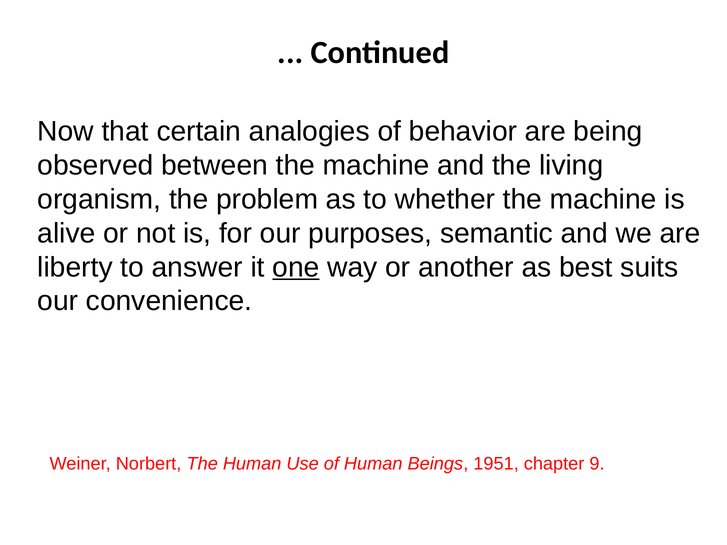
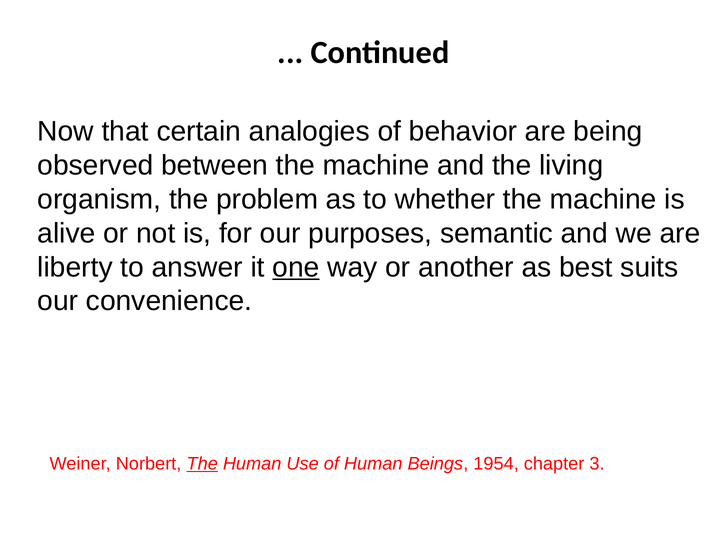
The at (202, 464) underline: none -> present
1951: 1951 -> 1954
9: 9 -> 3
